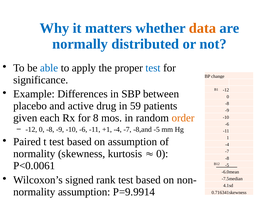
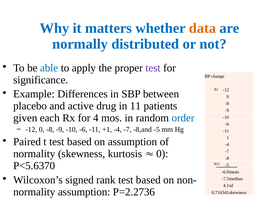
test at (153, 68) colour: blue -> purple
59: 59 -> 11
8: 8 -> 4
order colour: orange -> blue
P<0.0061: P<0.0061 -> P<5.6370
P=9.9914: P=9.9914 -> P=2.2736
